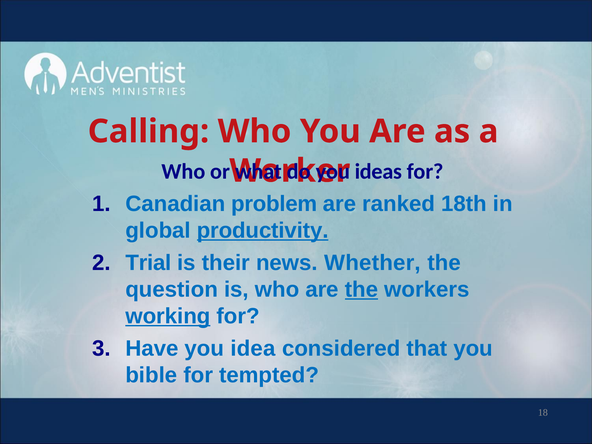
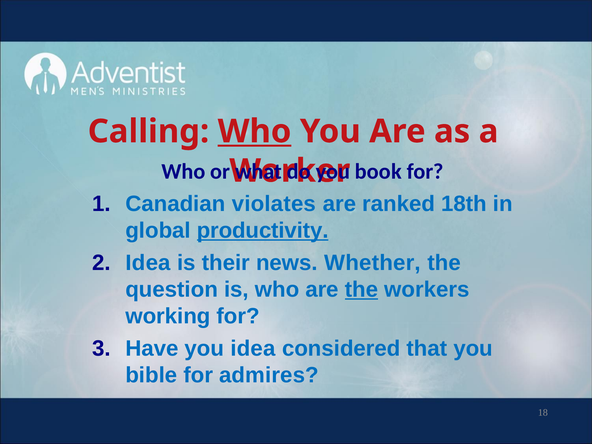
Who at (255, 131) underline: none -> present
ideas: ideas -> book
problem: problem -> violates
Trial at (148, 263): Trial -> Idea
working underline: present -> none
tempted: tempted -> admires
